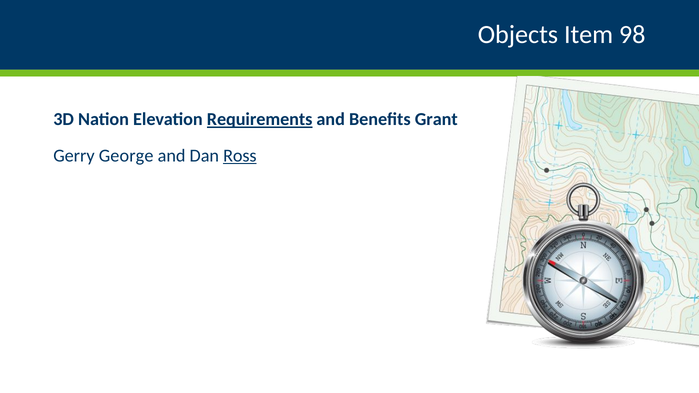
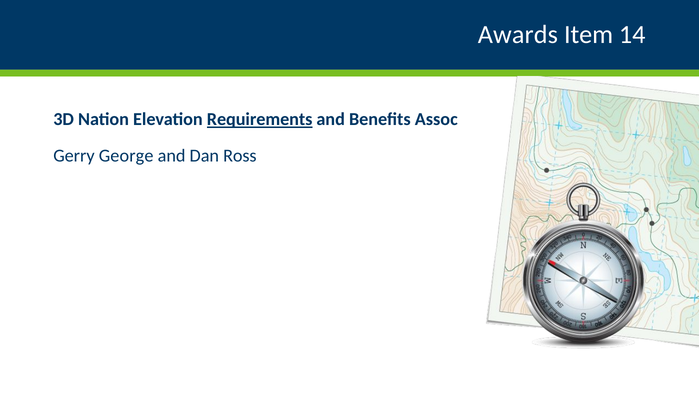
Objects: Objects -> Awards
98: 98 -> 14
Grant: Grant -> Assoc
Ross underline: present -> none
